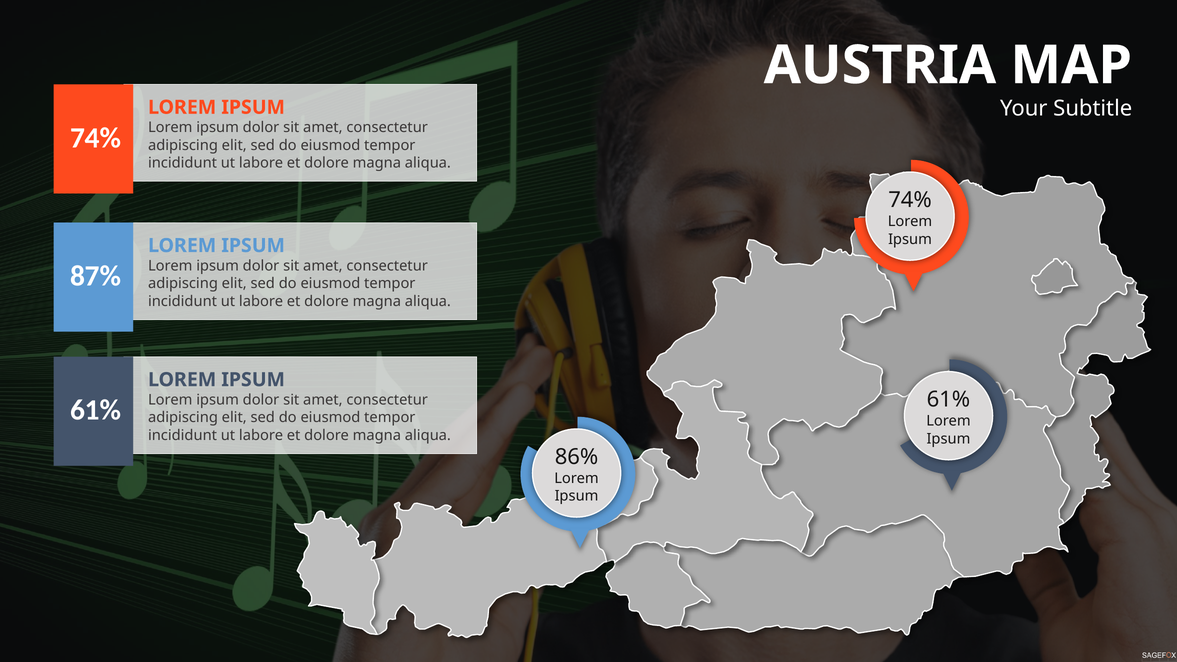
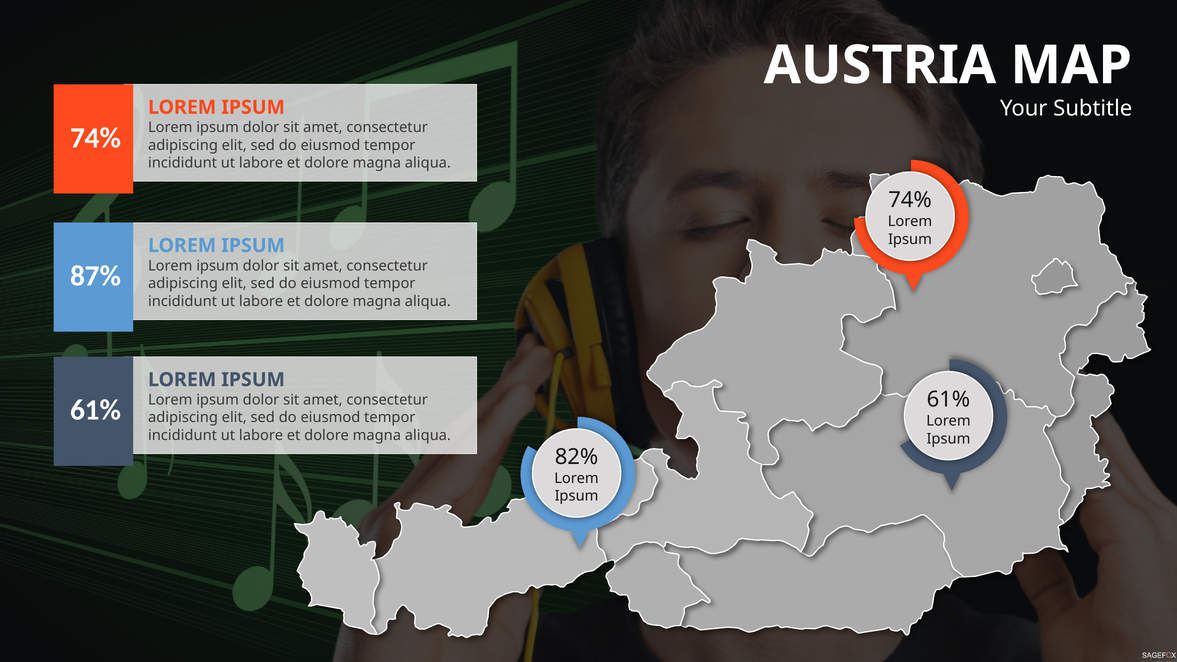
86%: 86% -> 82%
